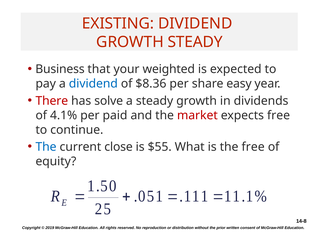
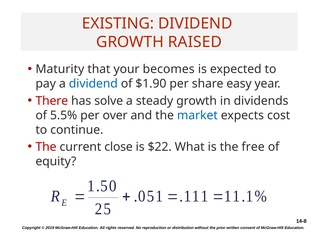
GROWTH STEADY: STEADY -> RAISED
Business: Business -> Maturity
weighted: weighted -> becomes
$8.36: $8.36 -> $1.90
4.1%: 4.1% -> 5.5%
paid: paid -> over
market colour: red -> blue
expects free: free -> cost
The at (46, 147) colour: blue -> red
$55: $55 -> $22
